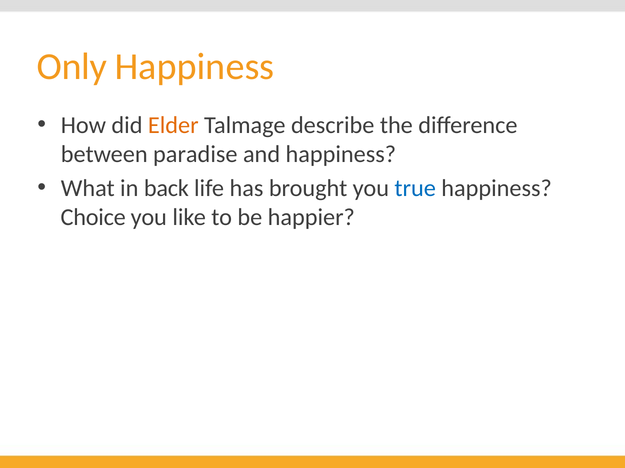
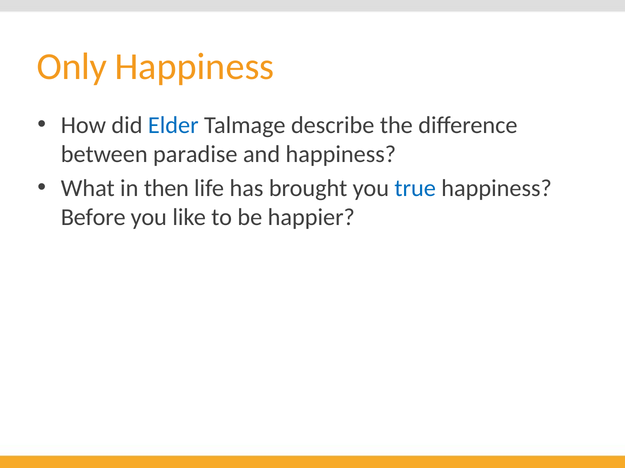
Elder colour: orange -> blue
back: back -> then
Choice: Choice -> Before
